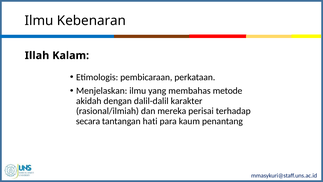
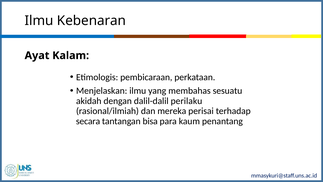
Illah: Illah -> Ayat
metode: metode -> sesuatu
karakter: karakter -> perilaku
hati: hati -> bisa
